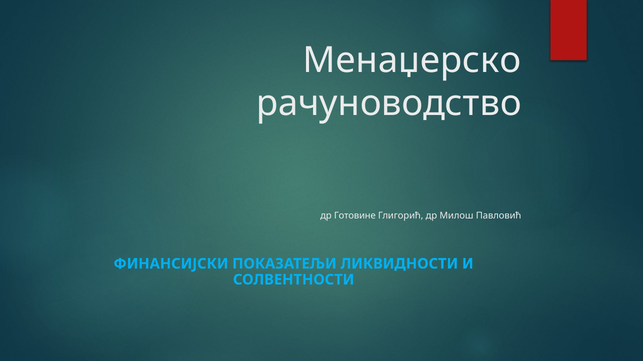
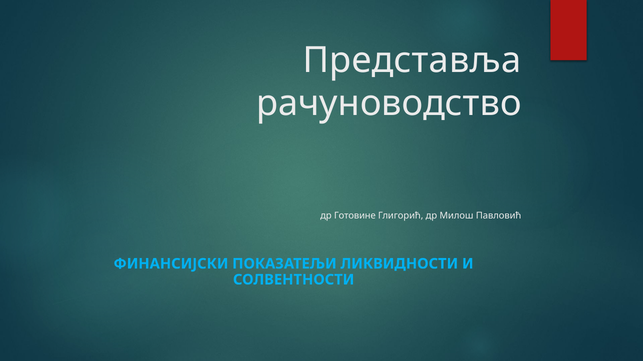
Менаџерско: Менаџерско -> Представља
